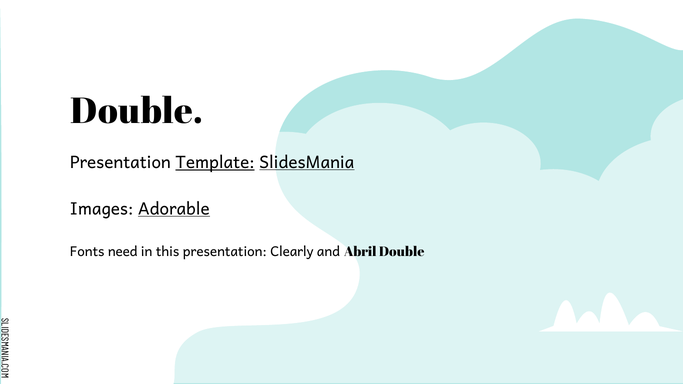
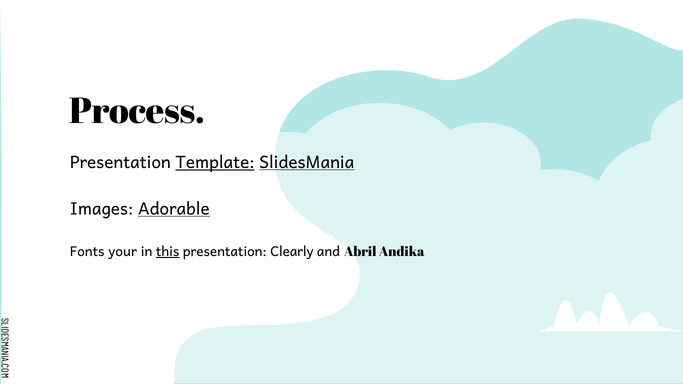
Double at (137, 111): Double -> Process
need: need -> your
this underline: none -> present
Abril Double: Double -> Andika
